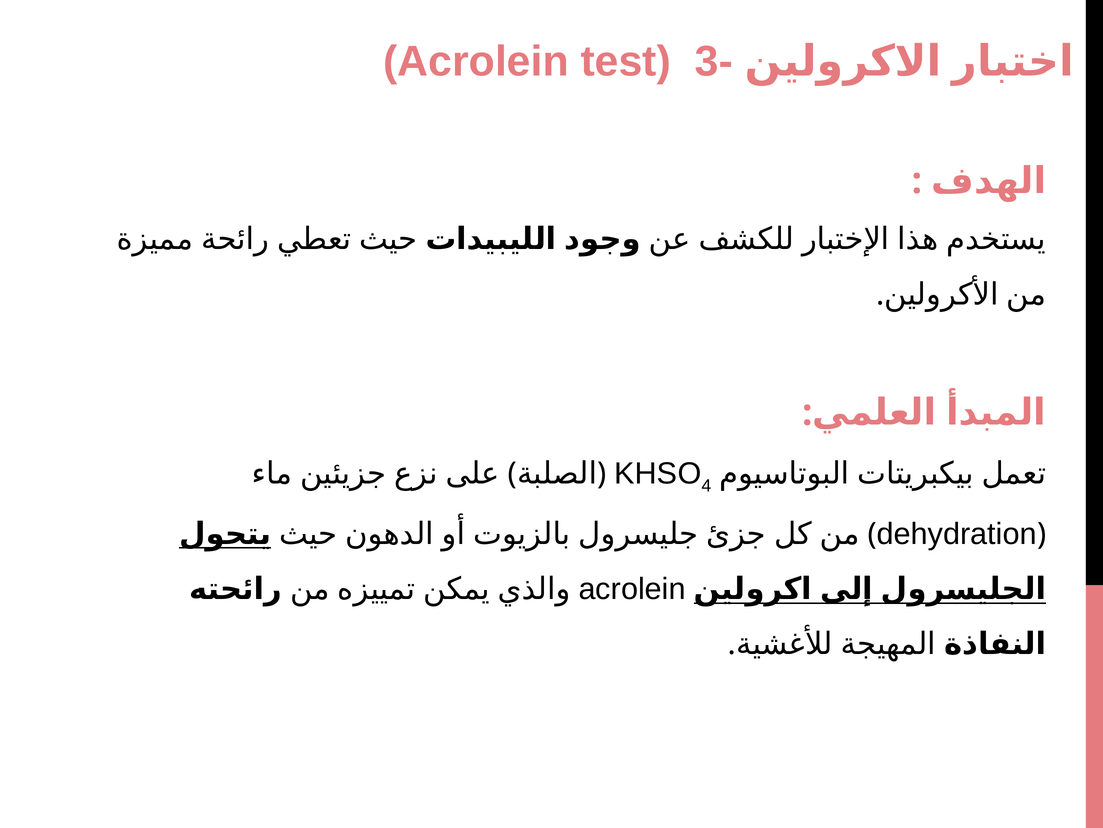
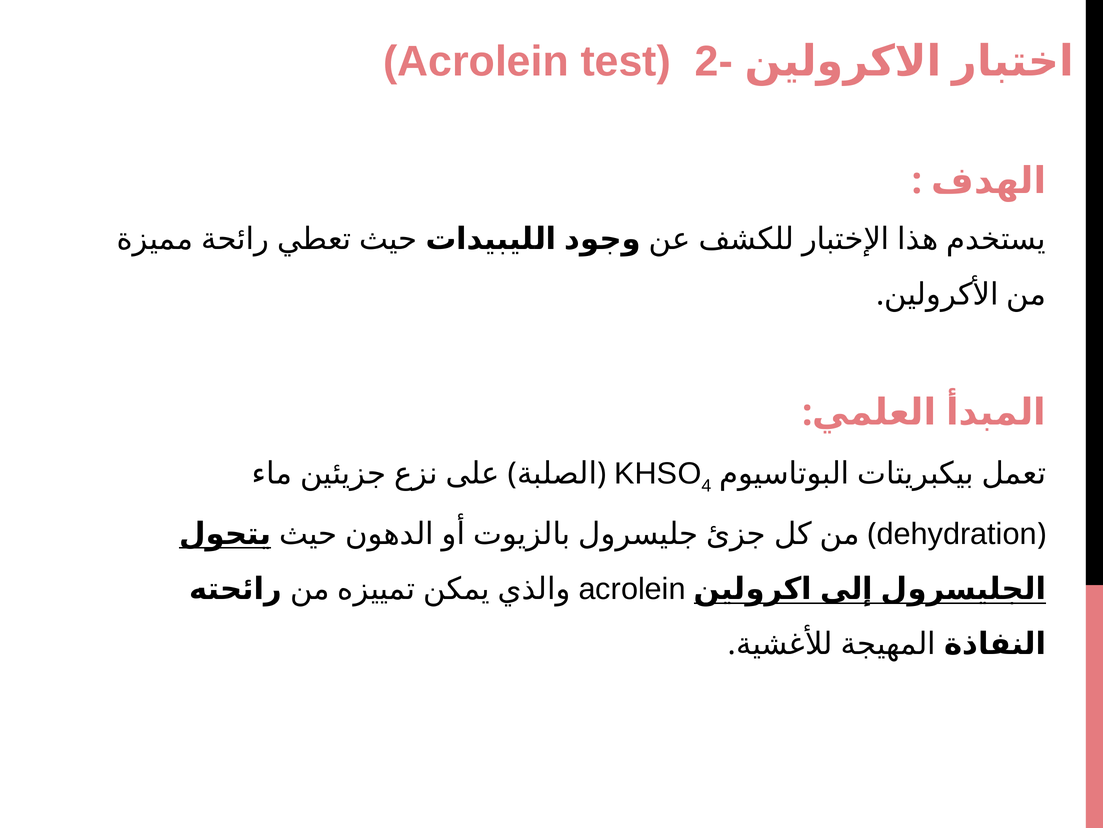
3-: 3- -> 2-
